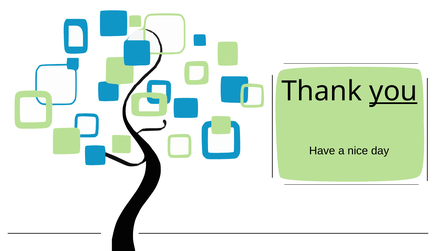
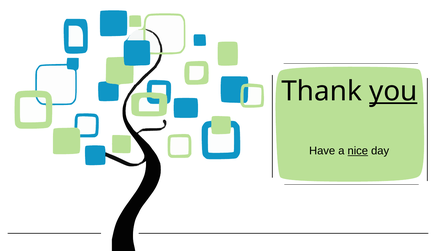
nice underline: none -> present
